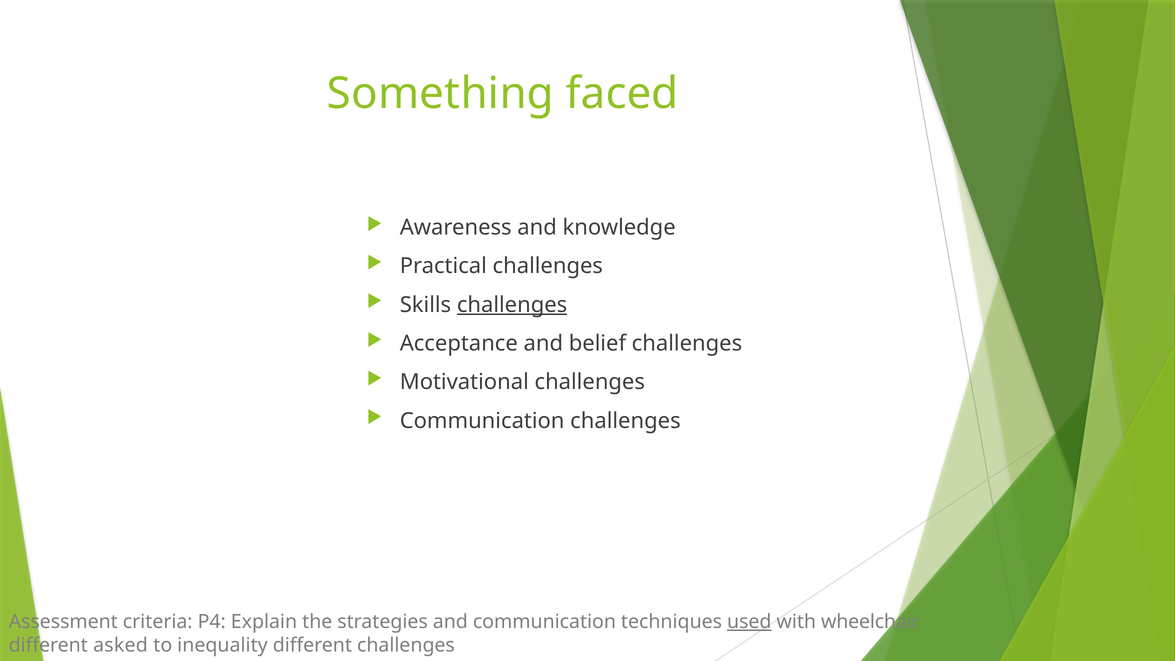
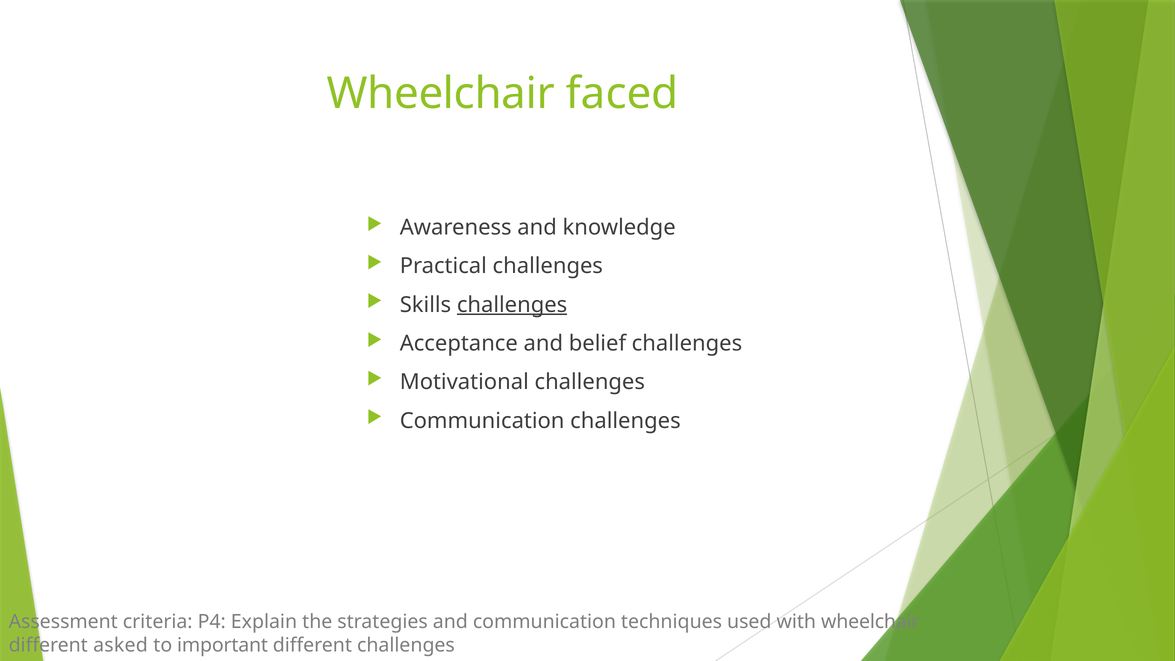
Something at (440, 94): Something -> Wheelchair
used underline: present -> none
inequality: inequality -> important
